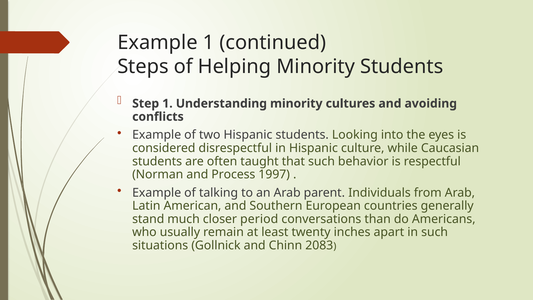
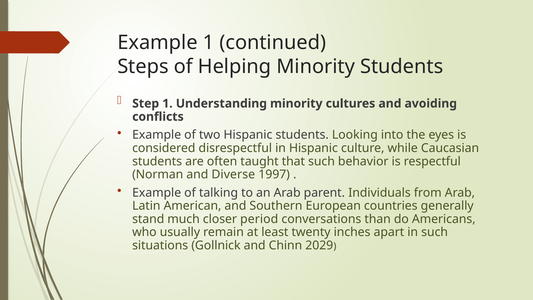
Process: Process -> Diverse
2083: 2083 -> 2029
